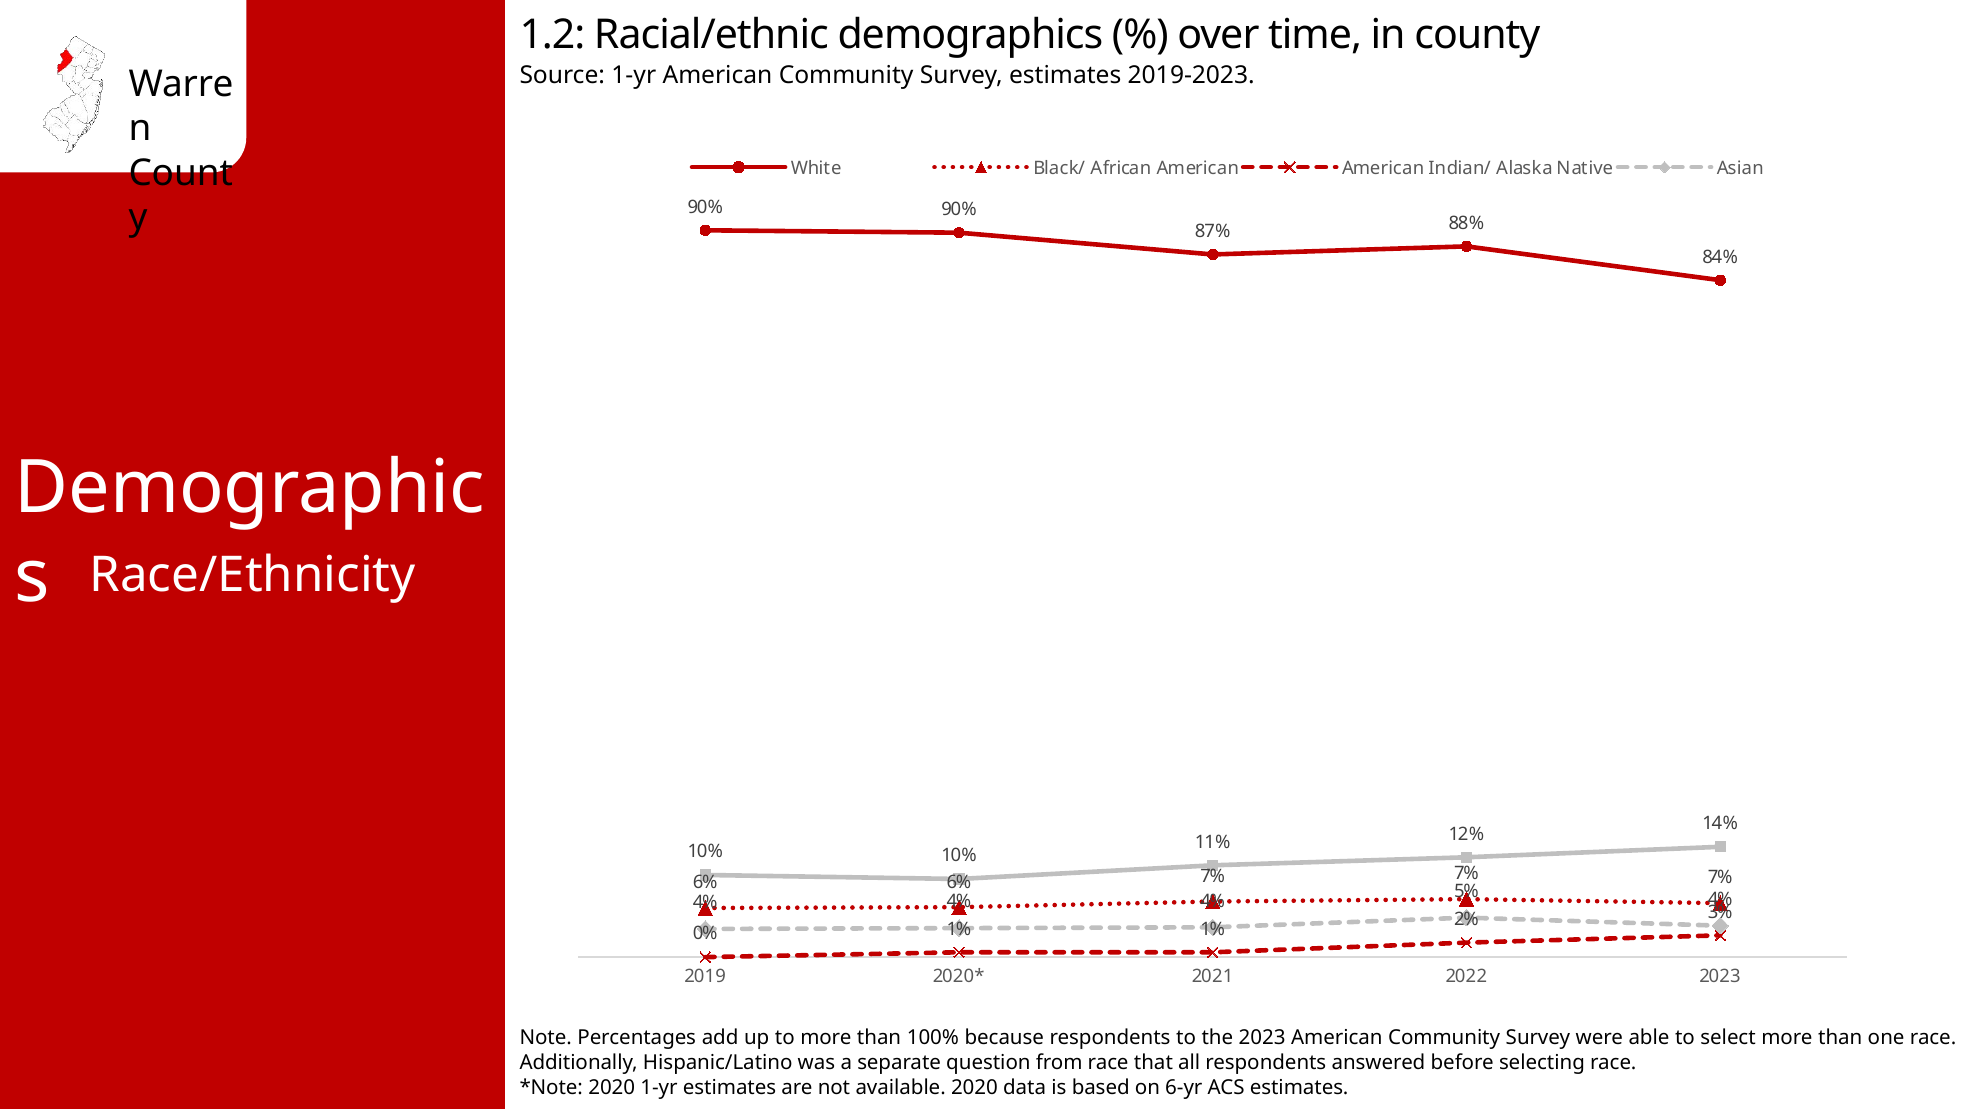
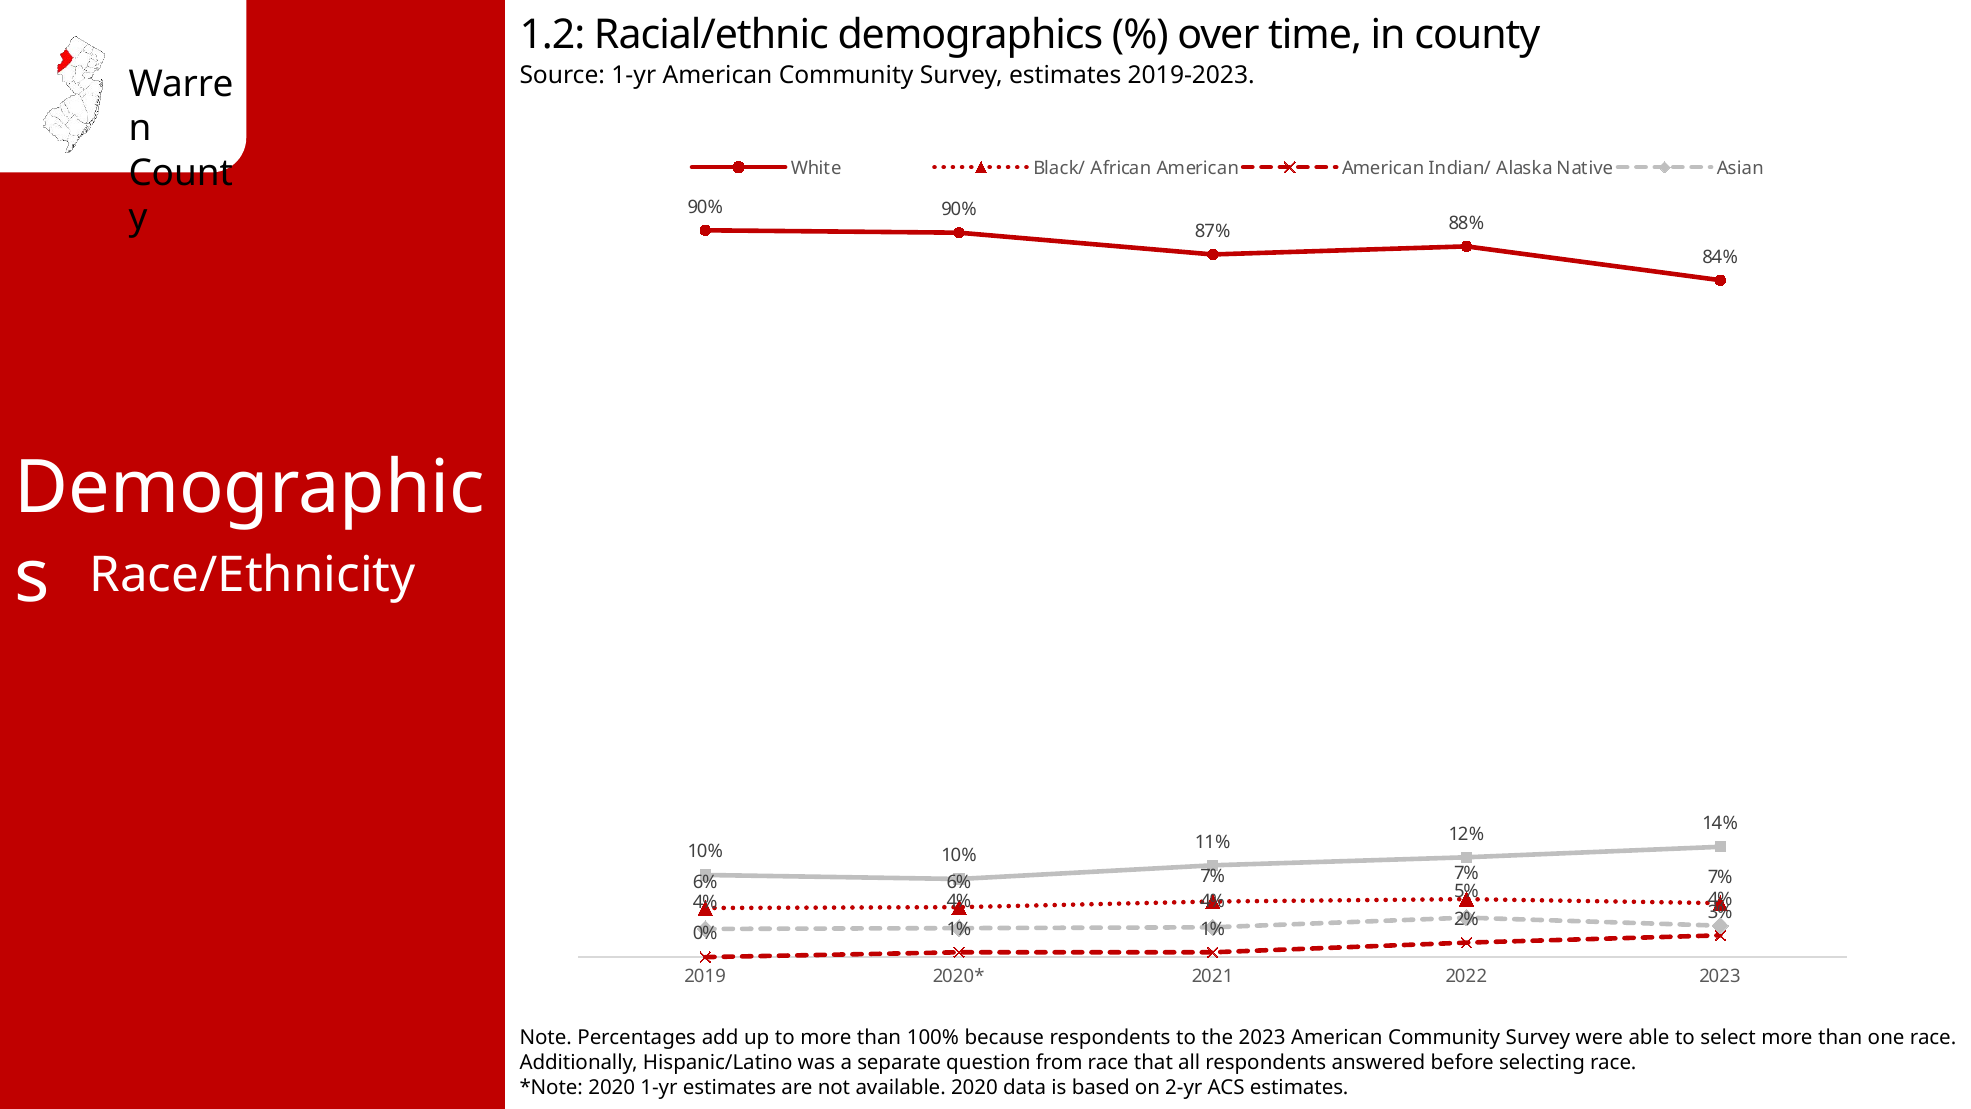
6-yr: 6-yr -> 2-yr
